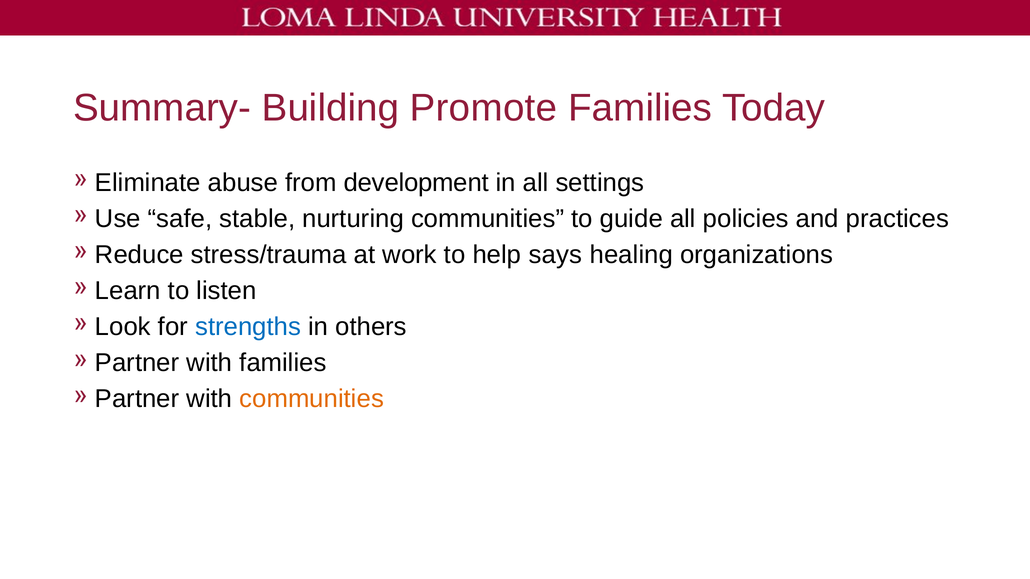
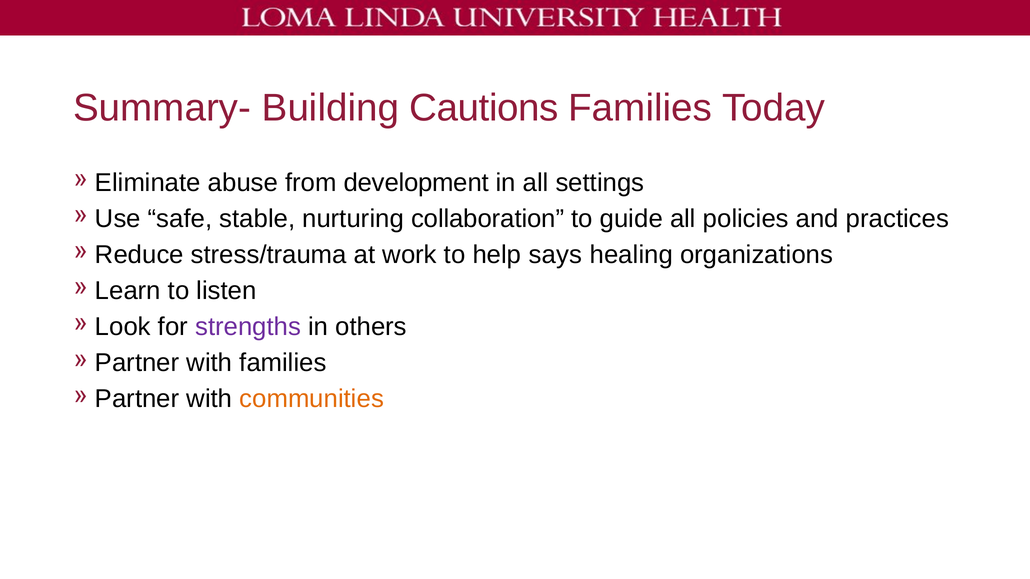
Promote: Promote -> Cautions
nurturing communities: communities -> collaboration
strengths colour: blue -> purple
